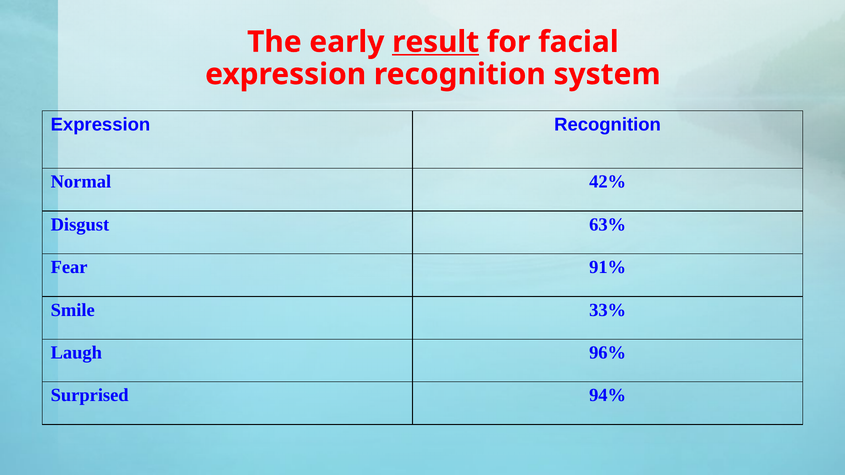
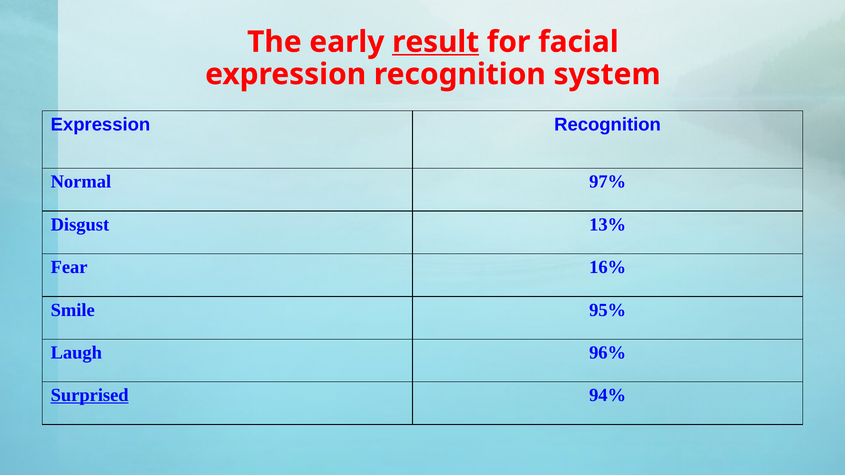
42%: 42% -> 97%
63%: 63% -> 13%
91%: 91% -> 16%
33%: 33% -> 95%
Surprised underline: none -> present
